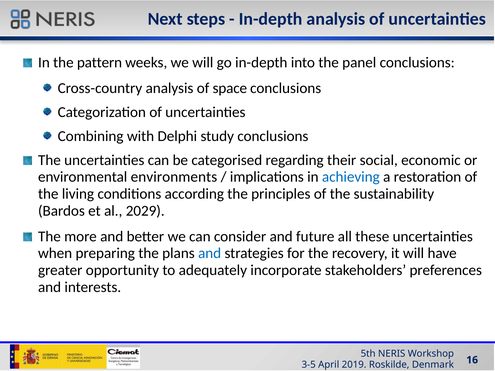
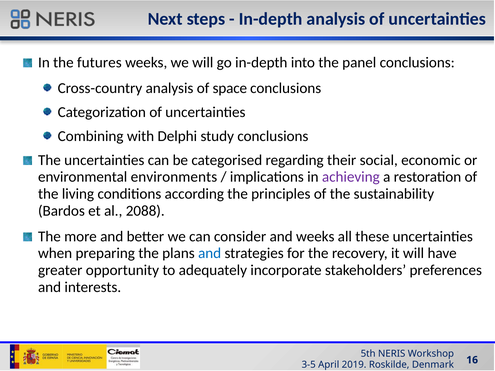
pattern: pattern -> futures
achieving colour: blue -> purple
2029: 2029 -> 2088
and future: future -> weeks
